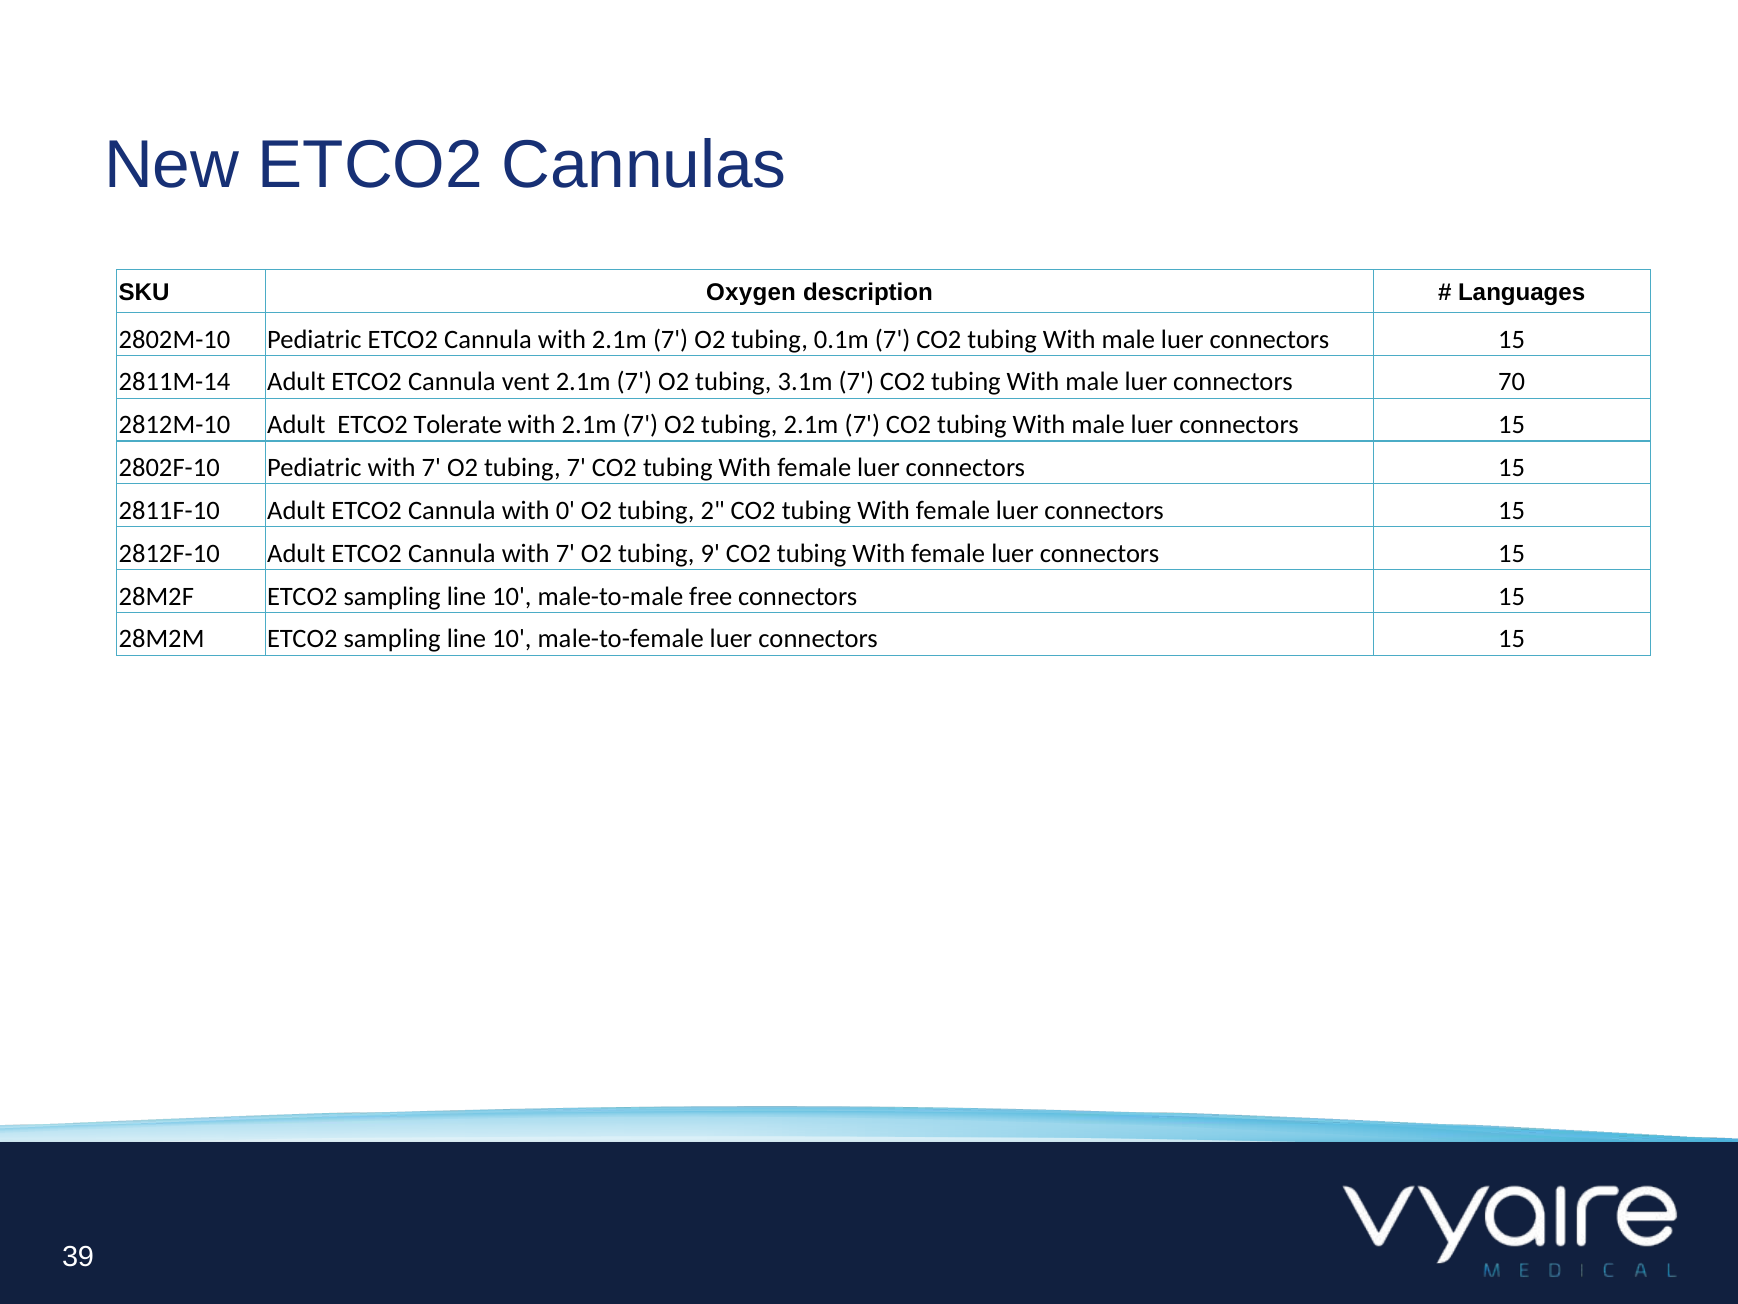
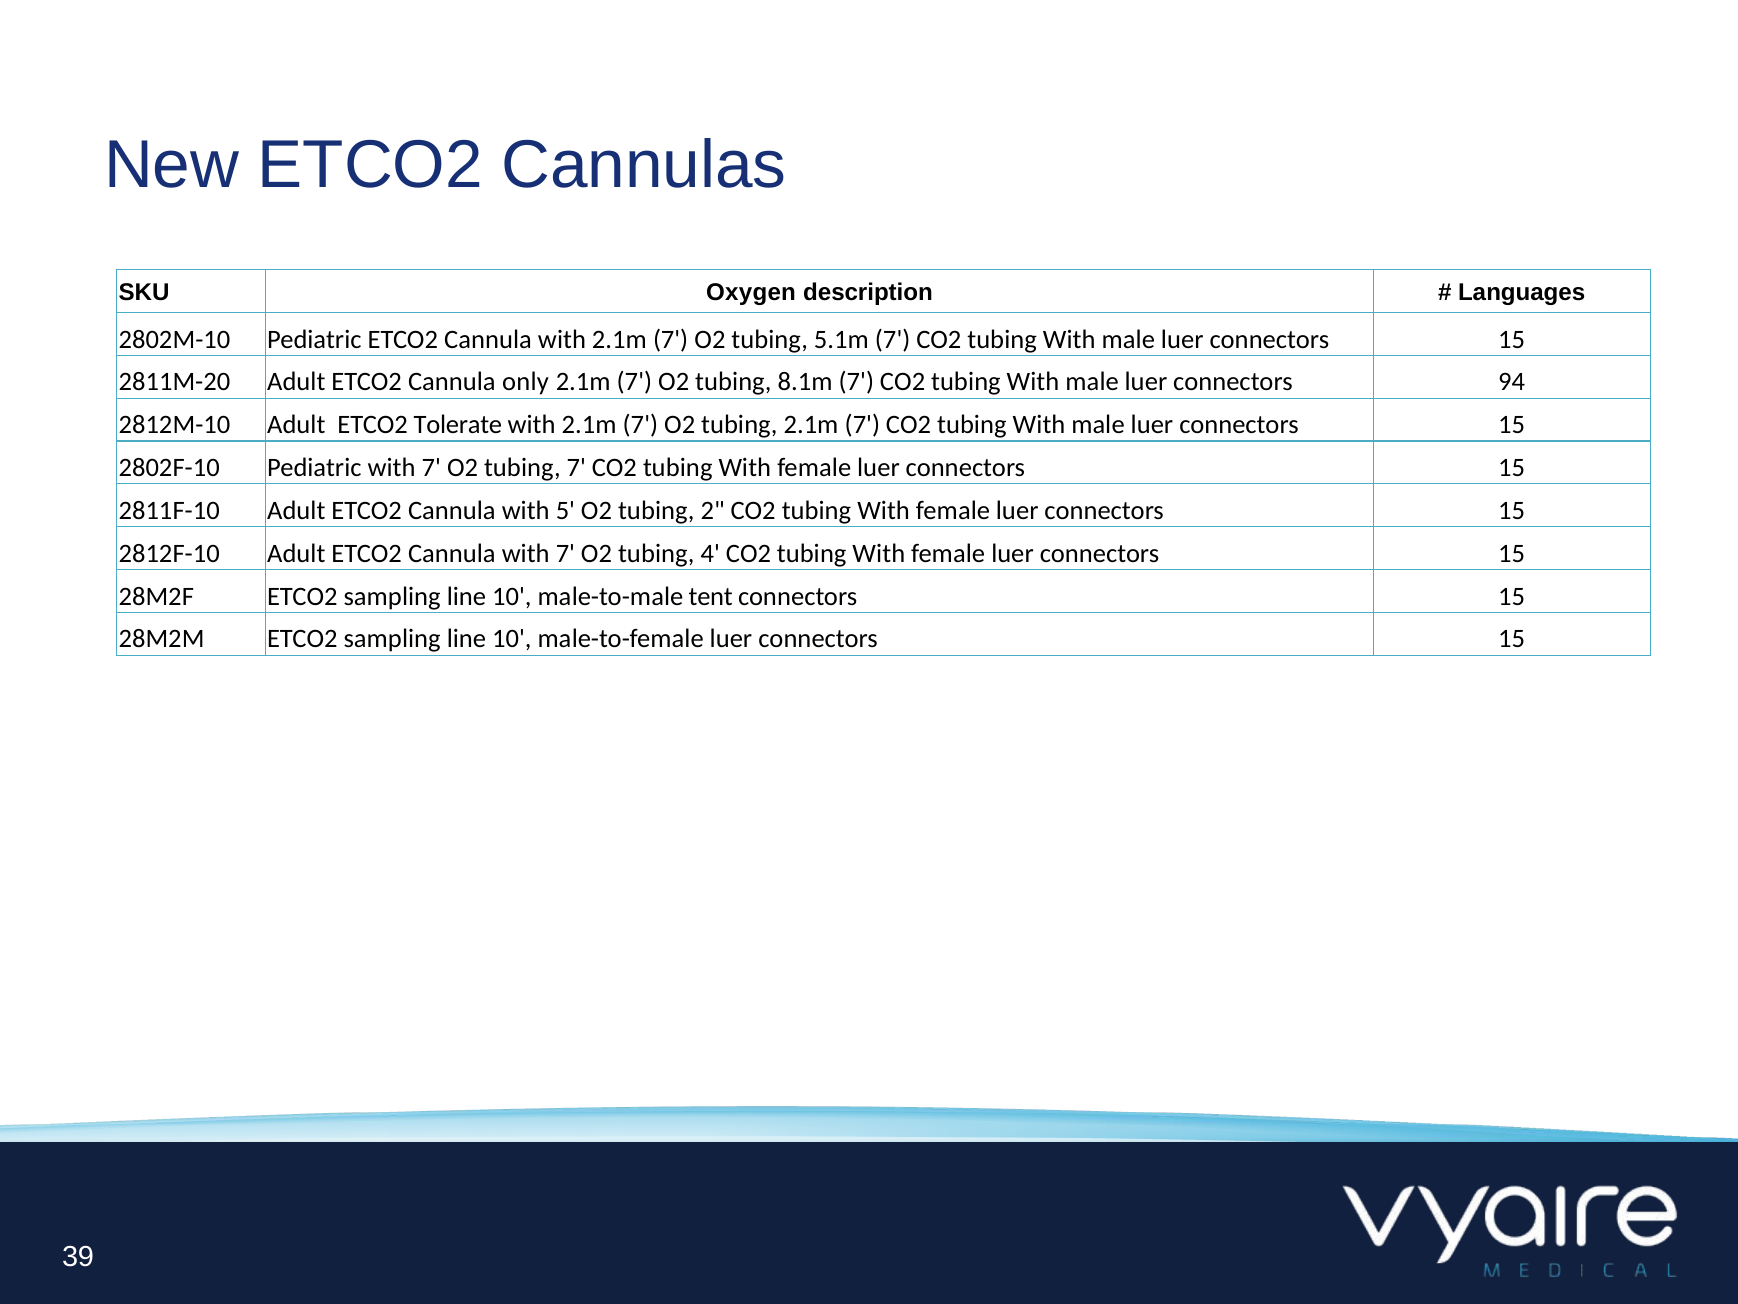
0.1m: 0.1m -> 5.1m
2811M-14: 2811M-14 -> 2811M-20
vent: vent -> only
3.1m: 3.1m -> 8.1m
70: 70 -> 94
0: 0 -> 5
9: 9 -> 4
free: free -> tent
